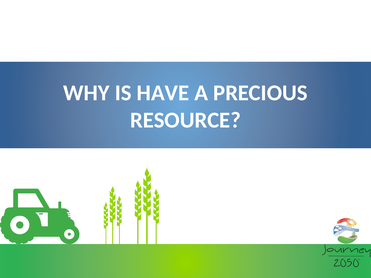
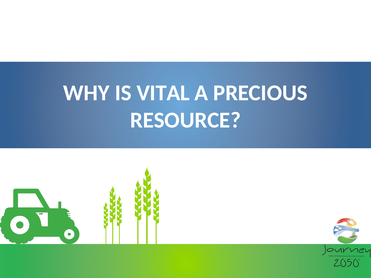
HAVE: HAVE -> VITAL
